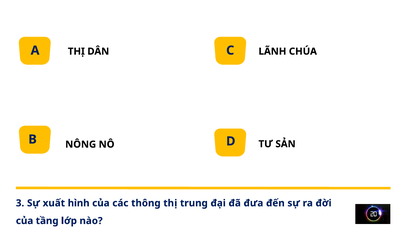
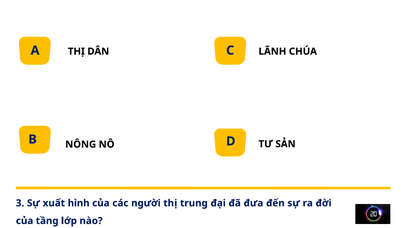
thông: thông -> người
